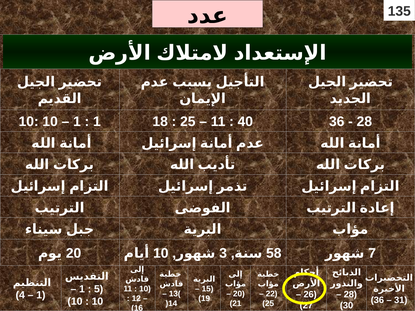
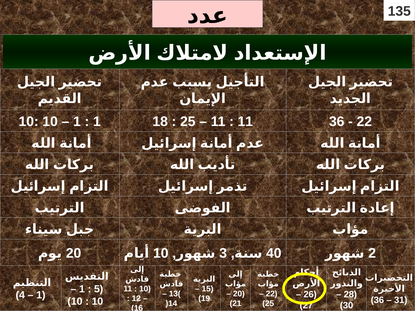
10 40: 40 -> 11
18 28: 28 -> 22
58: 58 -> 40
7: 7 -> 2
